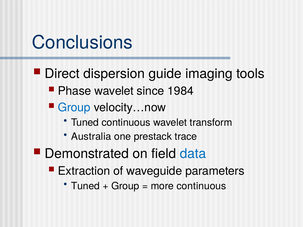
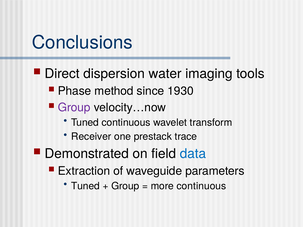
guide: guide -> water
Phase wavelet: wavelet -> method
1984: 1984 -> 1930
Group at (74, 108) colour: blue -> purple
Australia: Australia -> Receiver
